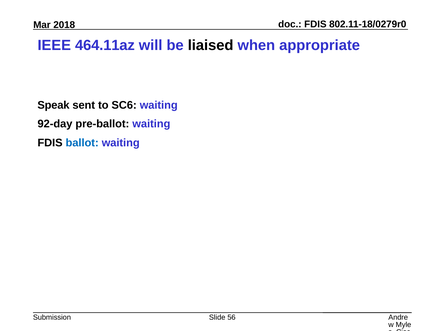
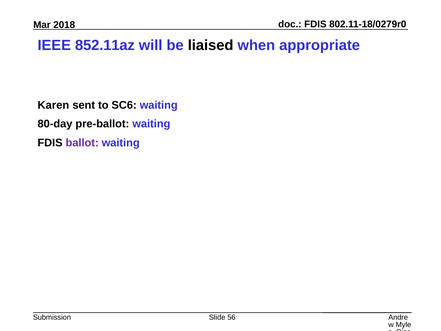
464.11az: 464.11az -> 852.11az
Speak: Speak -> Karen
92-day: 92-day -> 80-day
ballot colour: blue -> purple
